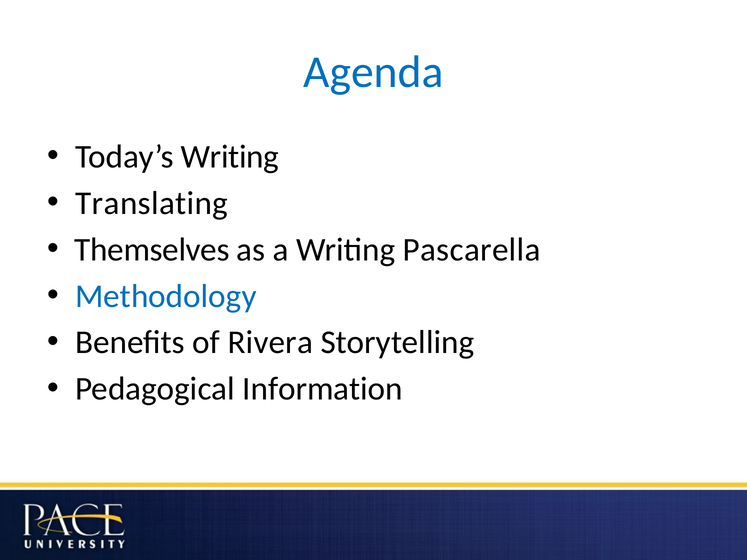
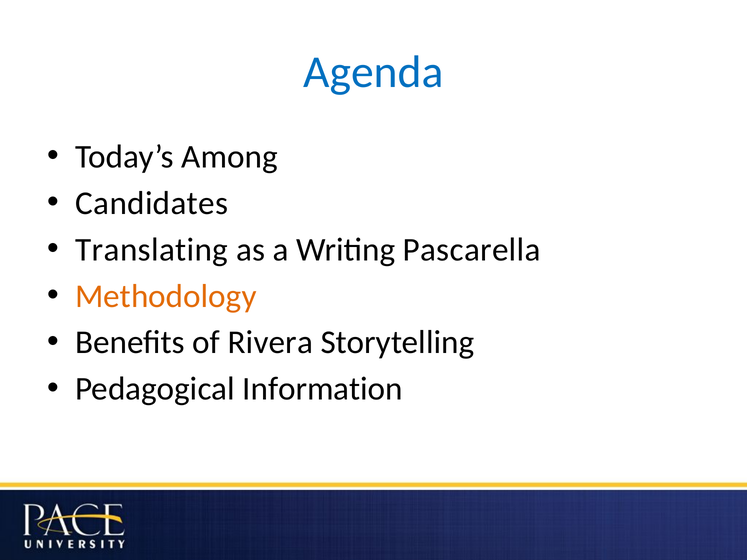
Today’s Writing: Writing -> Among
Translating: Translating -> Candidates
Themselves: Themselves -> Translating
Methodology colour: blue -> orange
